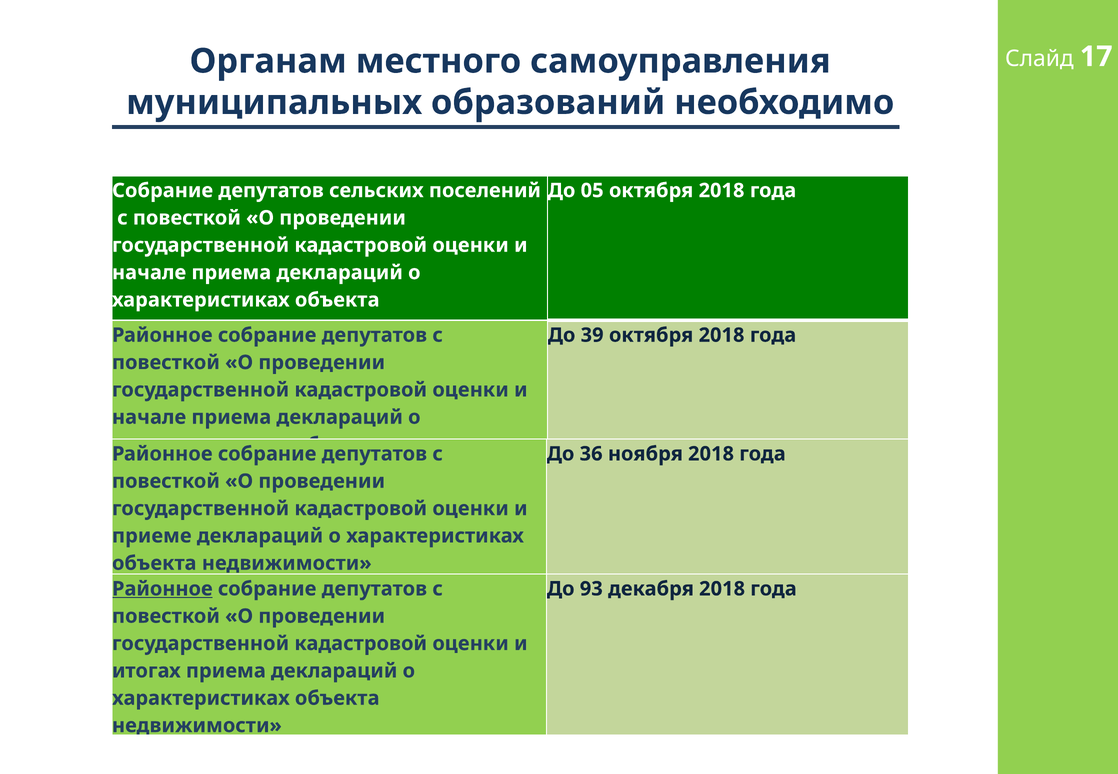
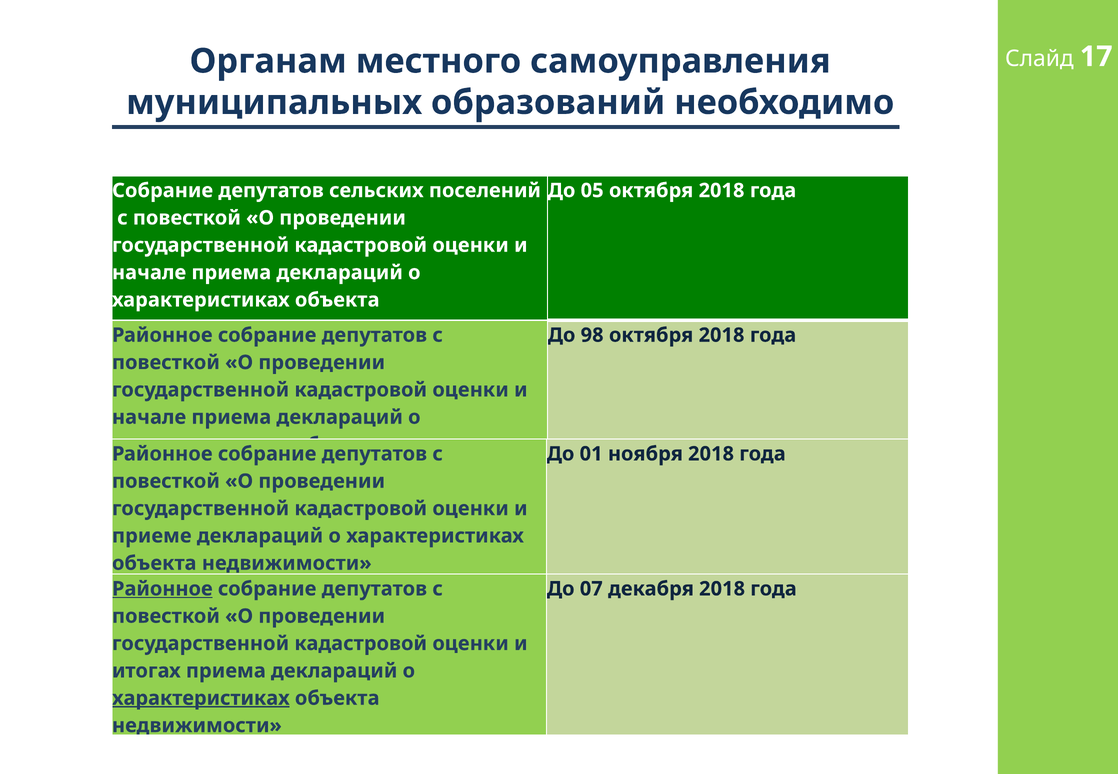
39: 39 -> 98
36: 36 -> 01
93: 93 -> 07
характеристиках at (201, 698) underline: none -> present
